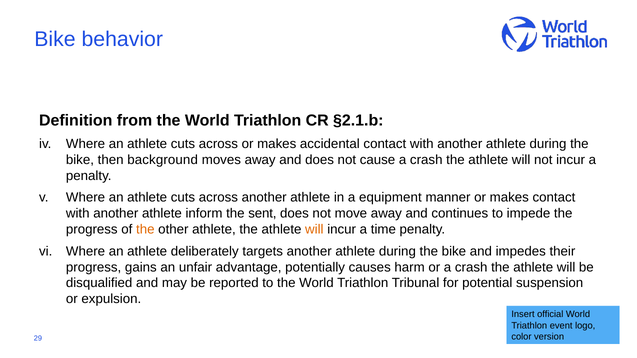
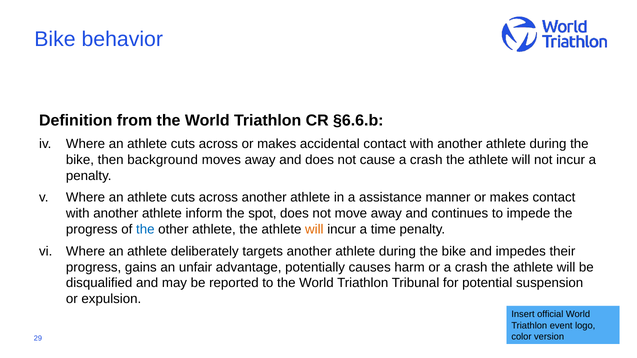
§2.1.b: §2.1.b -> §6.6.b
equipment: equipment -> assistance
sent: sent -> spot
the at (145, 230) colour: orange -> blue
